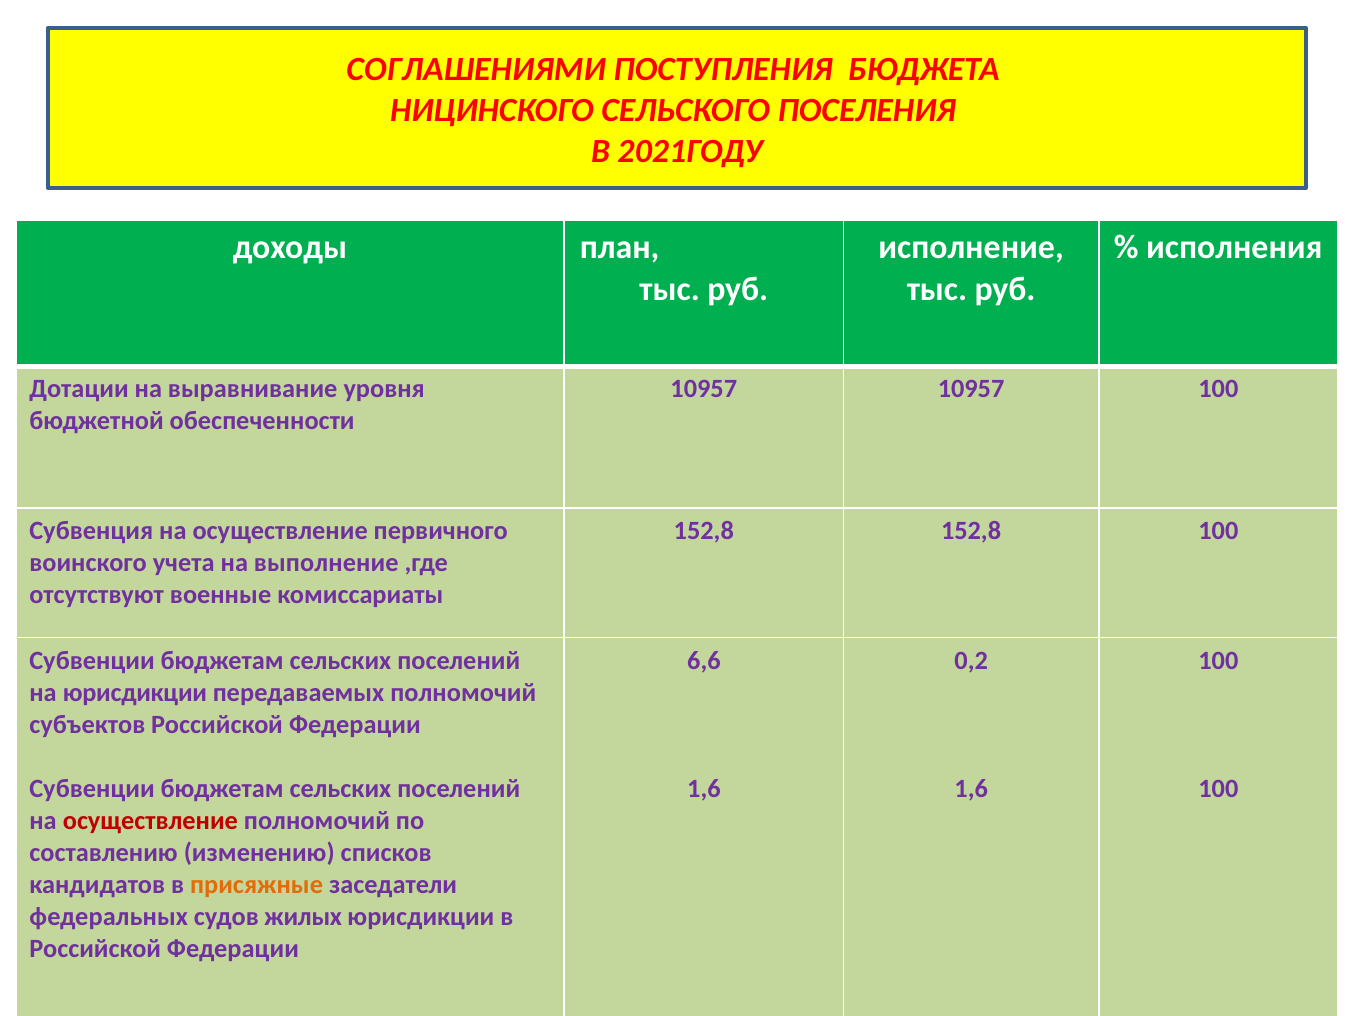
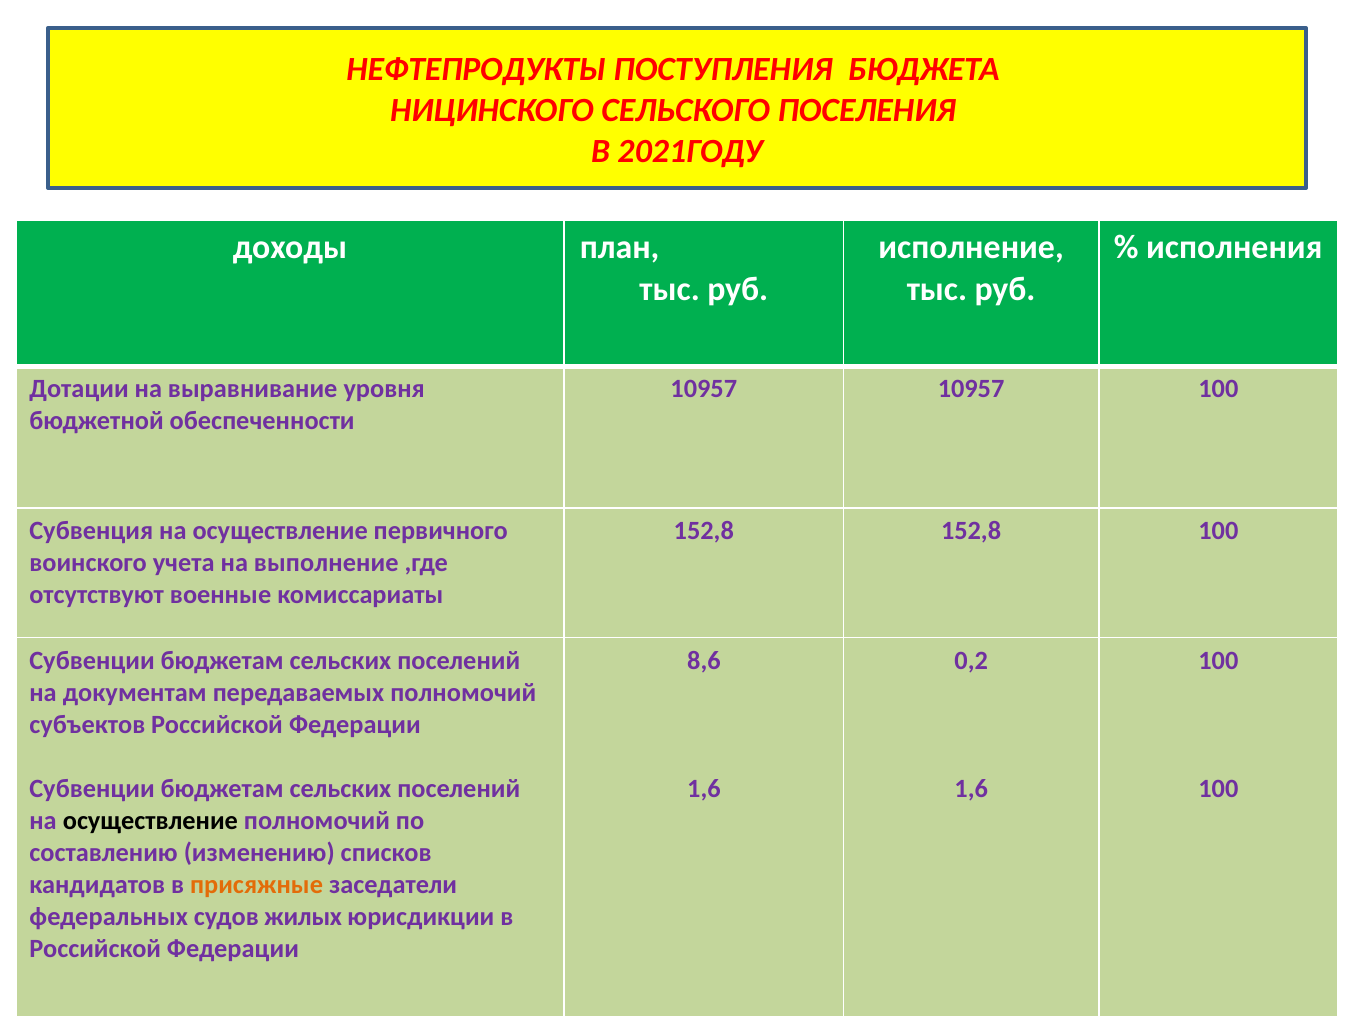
СОГЛАШЕНИЯМИ at (476, 70): СОГЛАШЕНИЯМИ -> НЕФТЕПРОДУКТЫ
6,6: 6,6 -> 8,6
на юрисдикции: юрисдикции -> документам
осуществление at (150, 821) colour: red -> black
